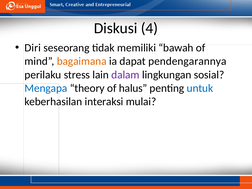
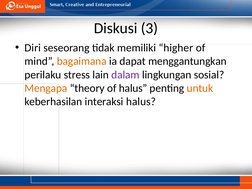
4: 4 -> 3
bawah: bawah -> higher
pendengarannya: pendengarannya -> menggantungkan
Mengapa colour: blue -> orange
untuk colour: blue -> orange
interaksi mulai: mulai -> halus
